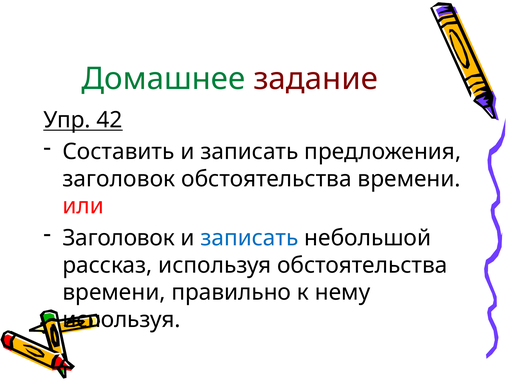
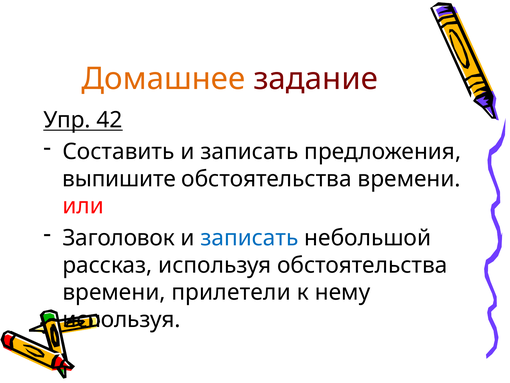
Домашнее colour: green -> orange
заголовок at (119, 179): заголовок -> выпишите
правильно: правильно -> прилетели
